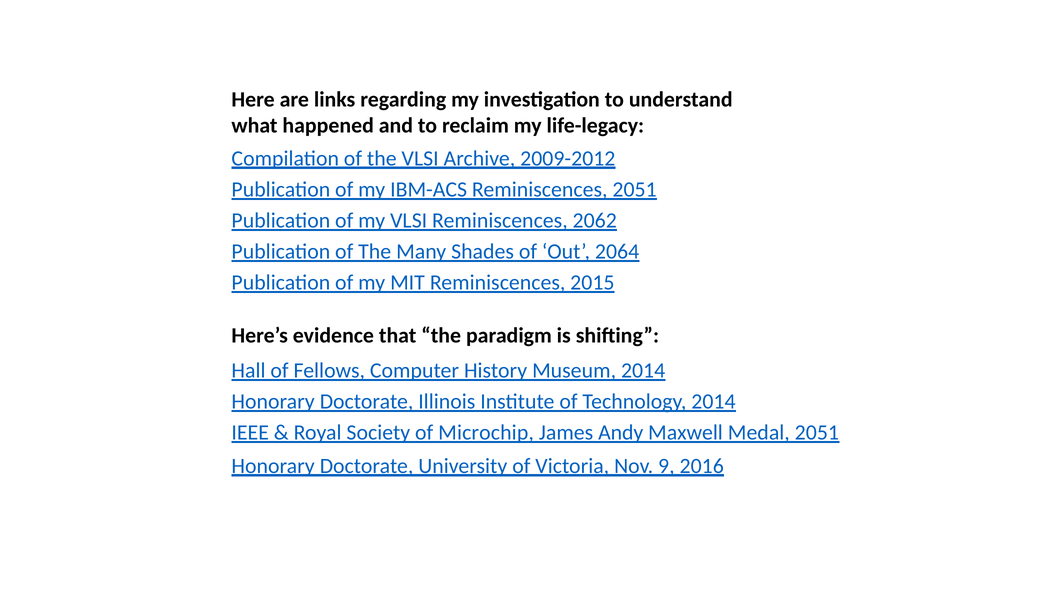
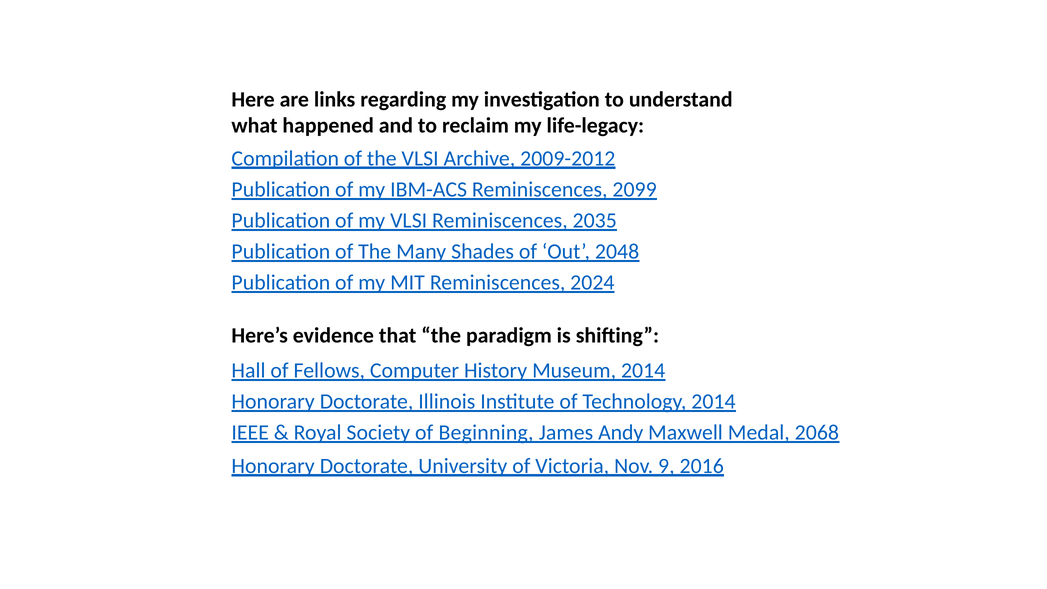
Reminiscences 2051: 2051 -> 2099
2062: 2062 -> 2035
2064: 2064 -> 2048
2015: 2015 -> 2024
Microchip: Microchip -> Beginning
Medal 2051: 2051 -> 2068
